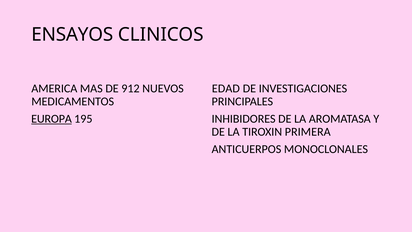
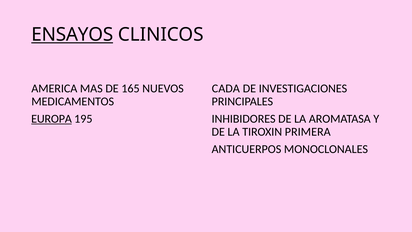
ENSAYOS underline: none -> present
912: 912 -> 165
EDAD: EDAD -> CADA
